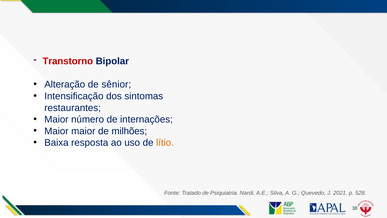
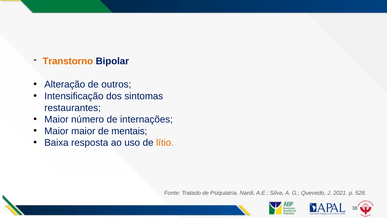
Transtorno colour: red -> orange
sênior: sênior -> outros
milhões: milhões -> mentais
